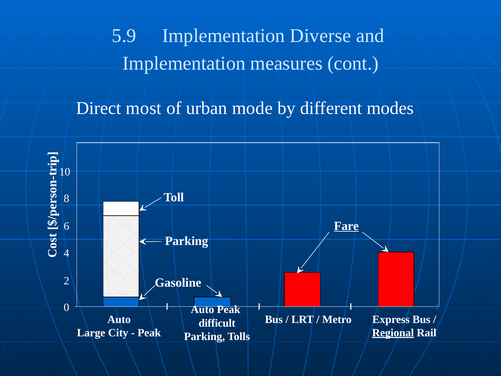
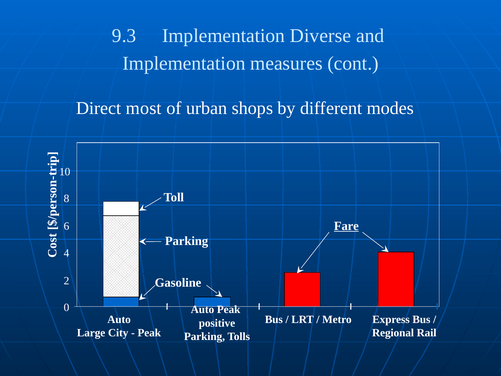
5.9: 5.9 -> 9.3
mode: mode -> shops
difficult: difficult -> positive
Regional underline: present -> none
